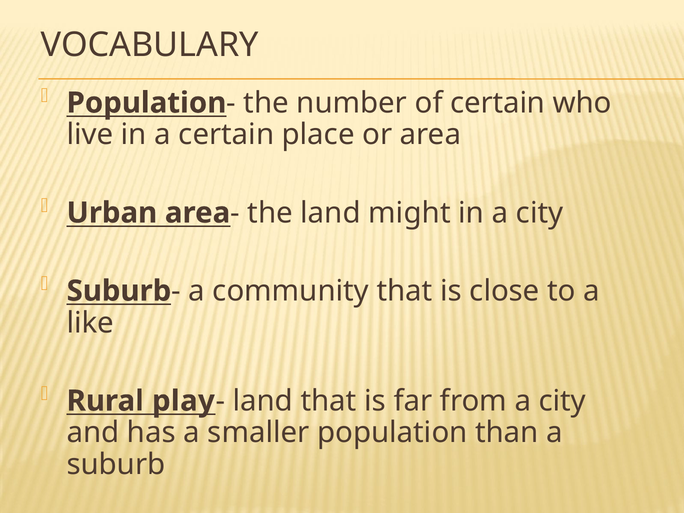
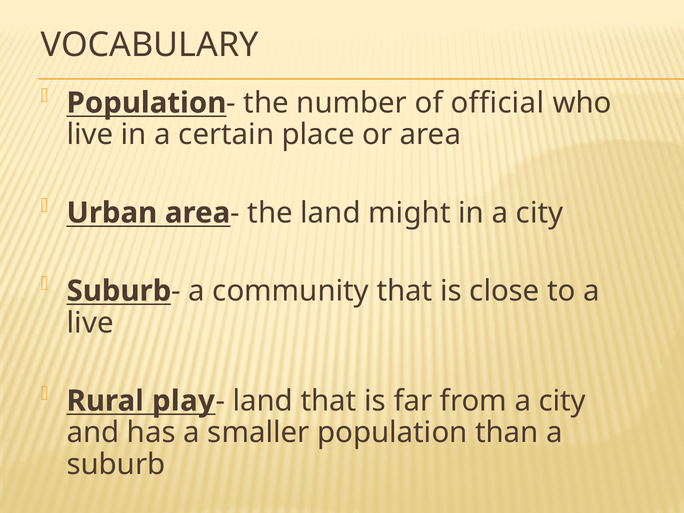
of certain: certain -> official
like at (90, 323): like -> live
